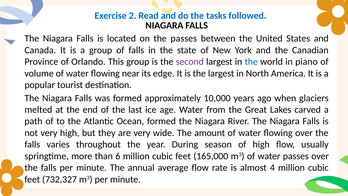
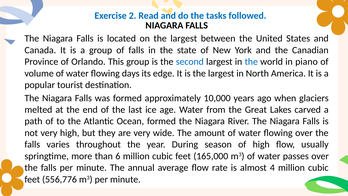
on the passes: passes -> largest
second colour: purple -> blue
near: near -> days
732,327: 732,327 -> 556,776
